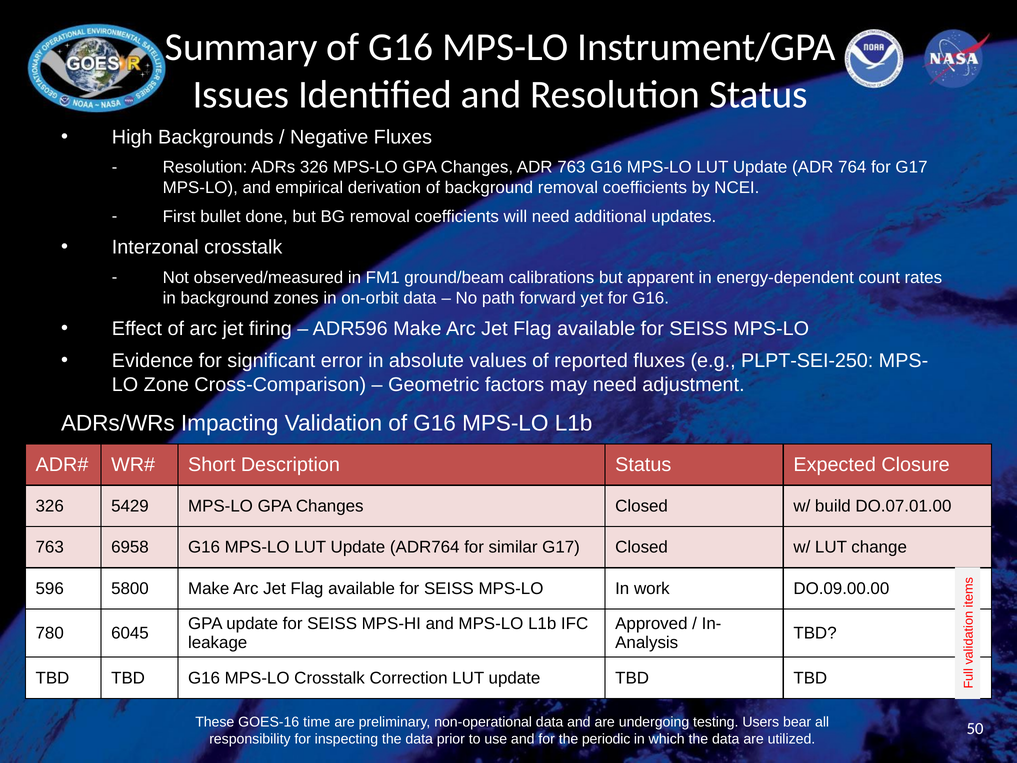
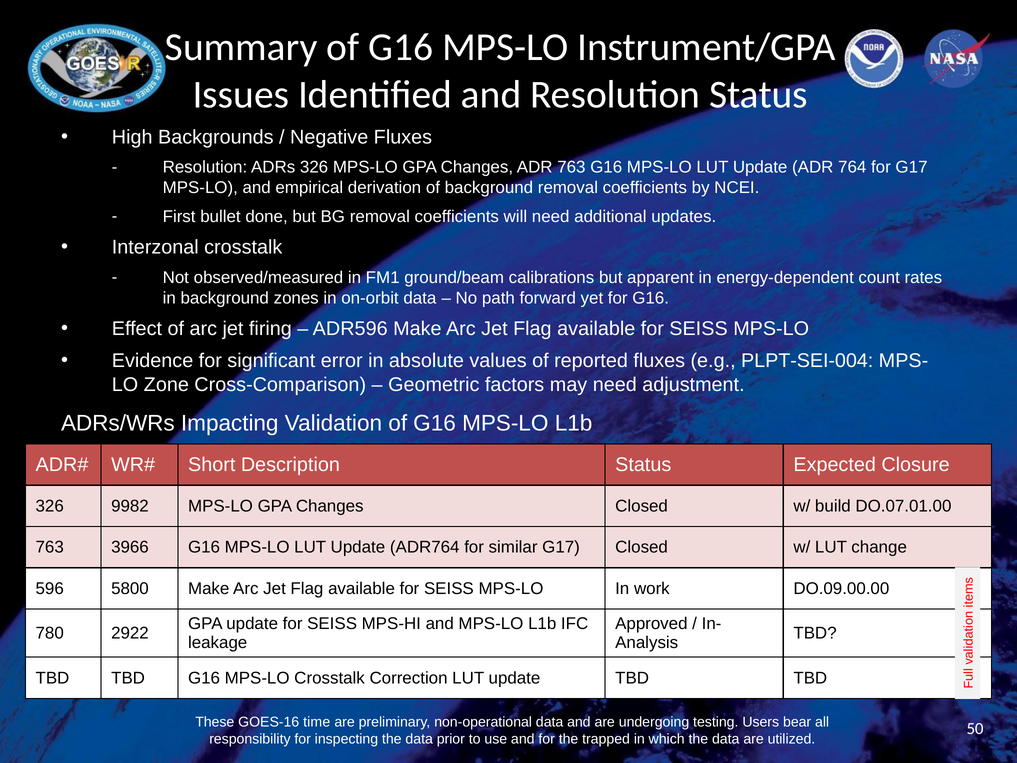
PLPT-SEI-250: PLPT-SEI-250 -> PLPT-SEI-004
5429: 5429 -> 9982
6958: 6958 -> 3966
6045: 6045 -> 2922
periodic: periodic -> trapped
